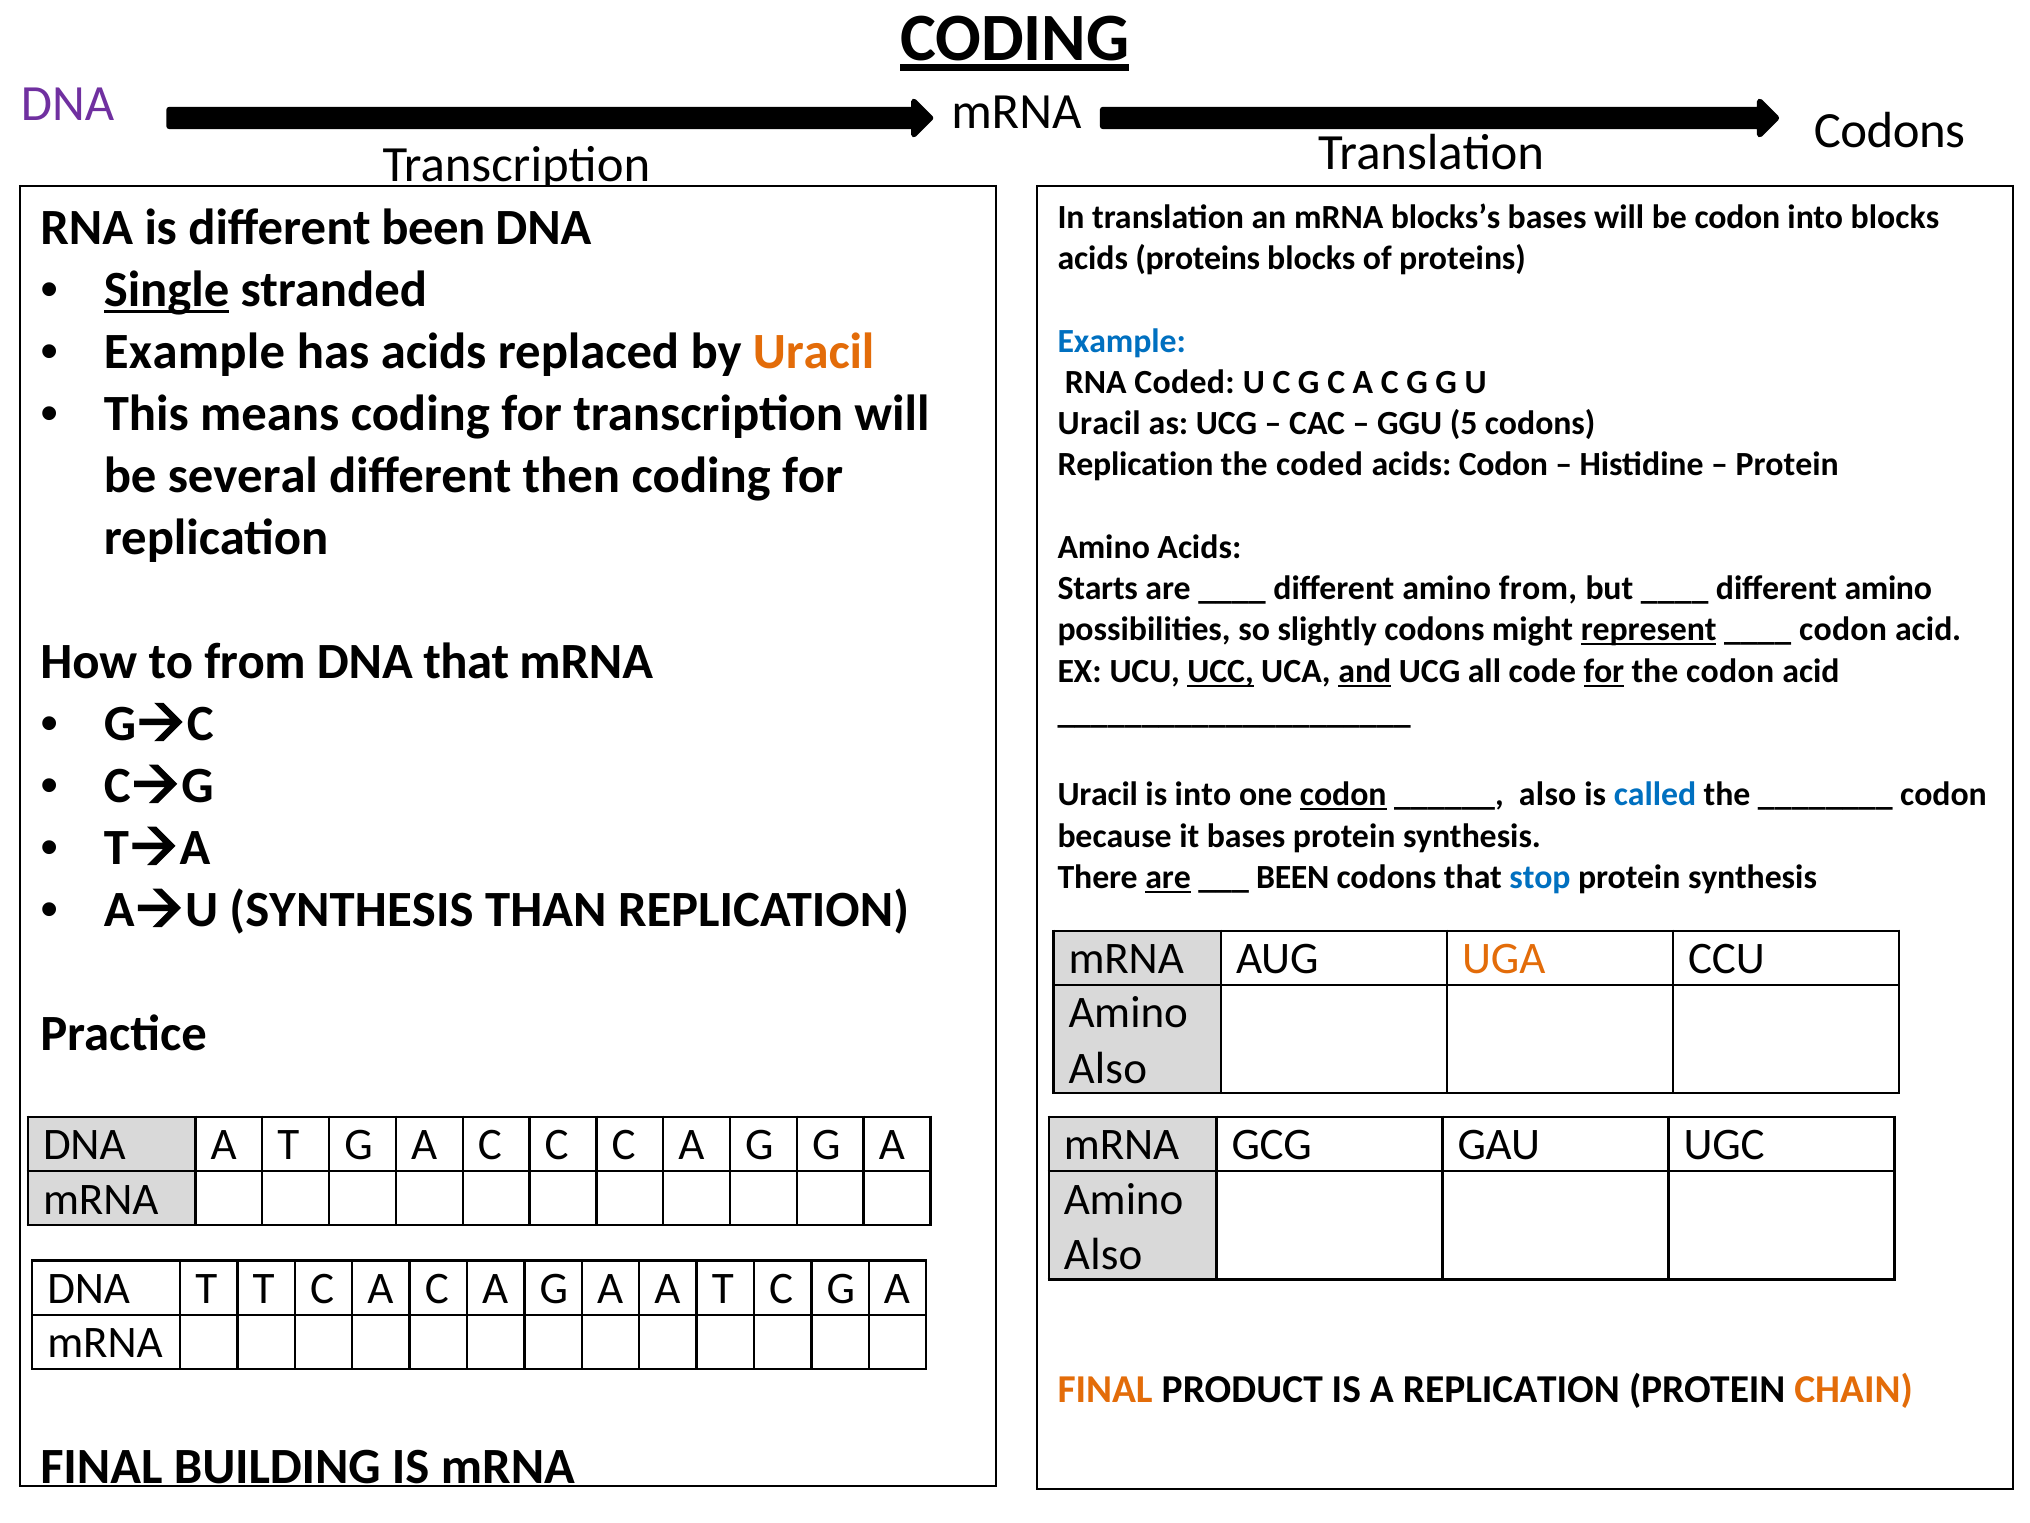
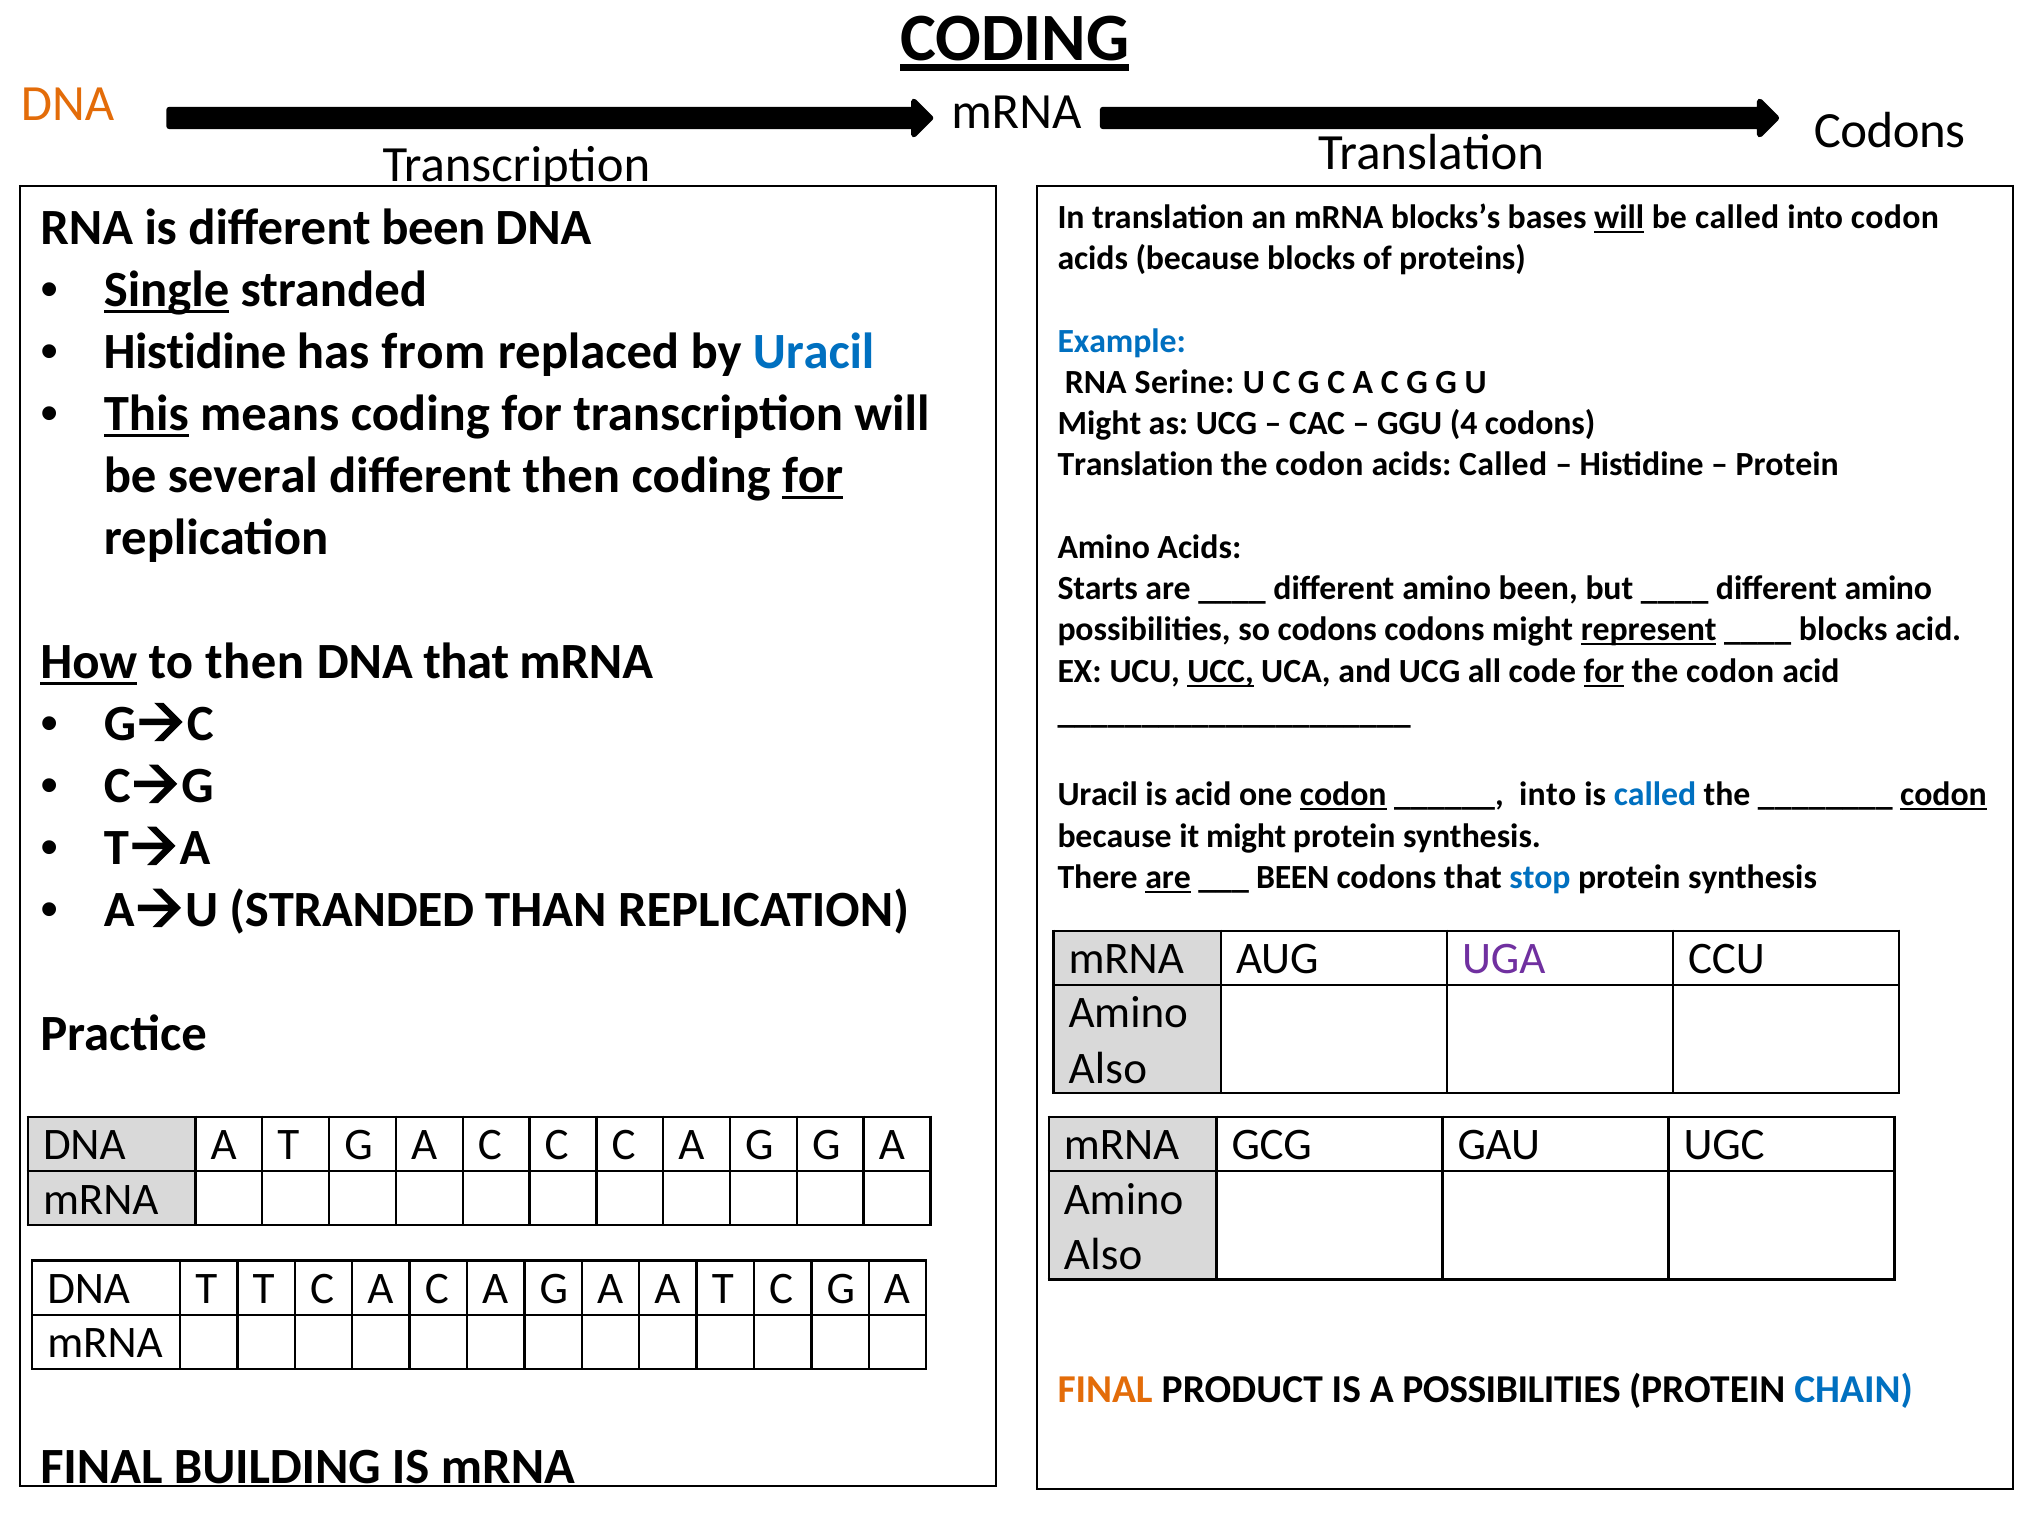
DNA at (67, 104) colour: purple -> orange
will at (1619, 217) underline: none -> present
be codon: codon -> called
into blocks: blocks -> codon
acids proteins: proteins -> because
Example at (195, 352): Example -> Histidine
has acids: acids -> from
Uracil at (814, 352) colour: orange -> blue
RNA Coded: Coded -> Serine
This underline: none -> present
Uracil at (1099, 423): Uracil -> Might
5: 5 -> 4
Replication at (1135, 465): Replication -> Translation
coded at (1319, 465): coded -> codon
acids Codon: Codon -> Called
for at (813, 476) underline: none -> present
amino from: from -> been
so slightly: slightly -> codons
codon at (1843, 630): codon -> blocks
How underline: none -> present
to from: from -> then
and underline: present -> none
is into: into -> acid
also at (1548, 795): also -> into
codon at (1943, 795) underline: none -> present
it bases: bases -> might
AU SYNTHESIS: SYNTHESIS -> STRANDED
UGA colour: orange -> purple
A REPLICATION: REPLICATION -> POSSIBILITIES
CHAIN colour: orange -> blue
